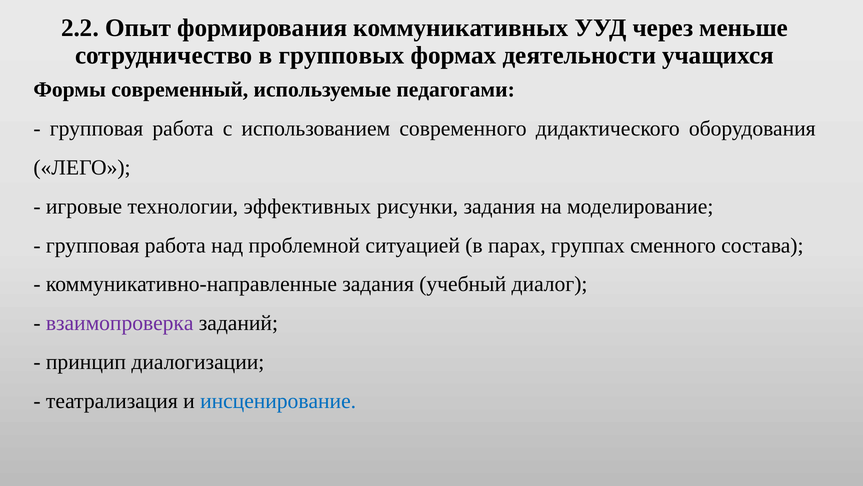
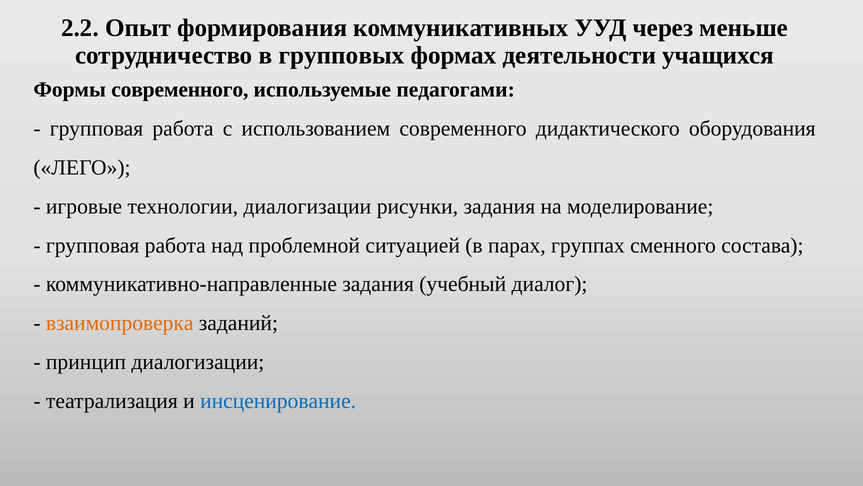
Формы современный: современный -> современного
технологии эффективных: эффективных -> диалогизации
взаимопроверка colour: purple -> orange
